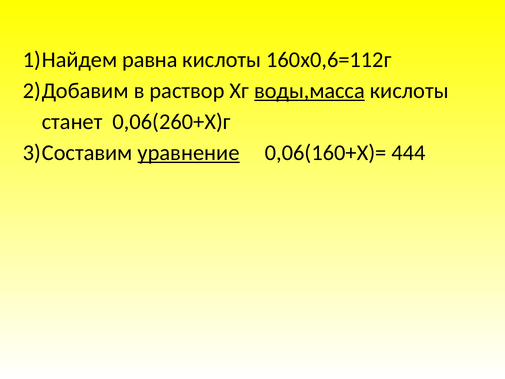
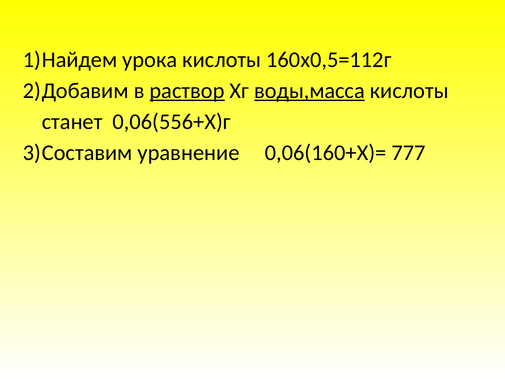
равна: равна -> урока
160х0,6=112г: 160х0,6=112г -> 160х0,5=112г
раствор underline: none -> present
0,06(260+Х)г: 0,06(260+Х)г -> 0,06(556+Х)г
уравнение underline: present -> none
444: 444 -> 777
